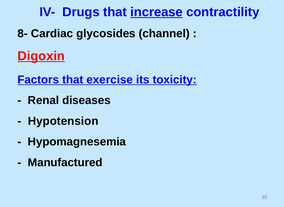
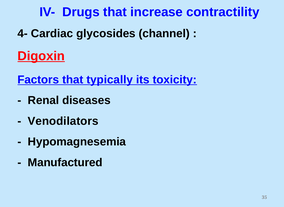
increase underline: present -> none
8-: 8- -> 4-
exercise: exercise -> typically
Hypotension: Hypotension -> Venodilators
